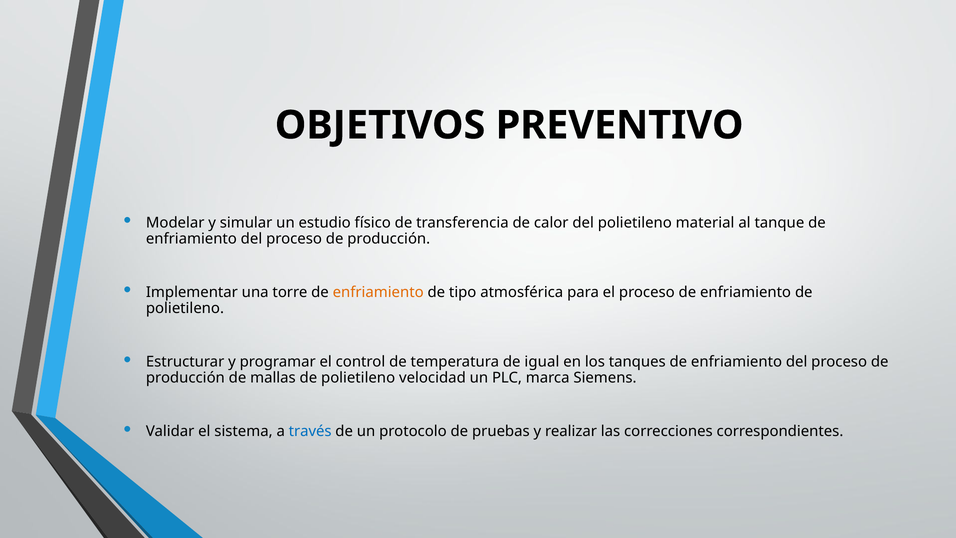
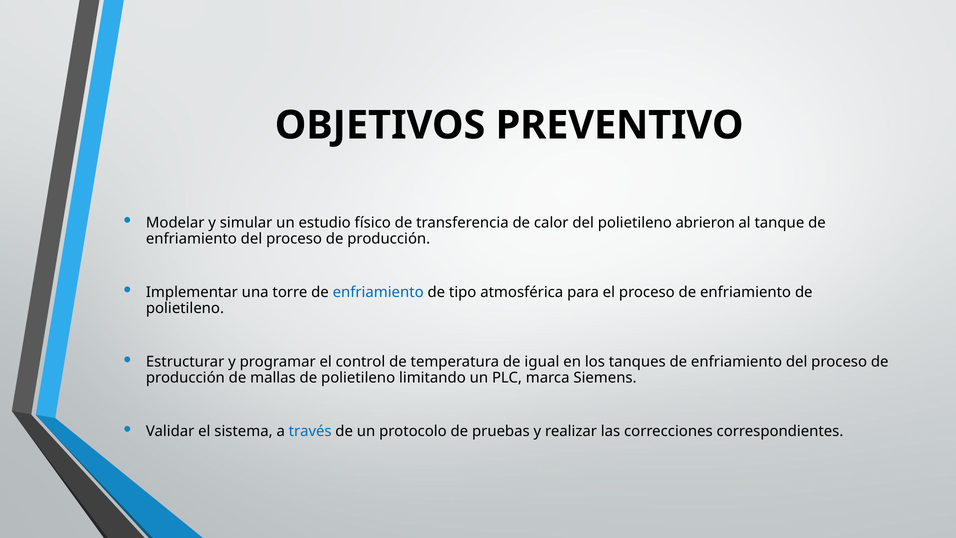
material: material -> abrieron
enfriamiento at (378, 292) colour: orange -> blue
velocidad: velocidad -> limitando
